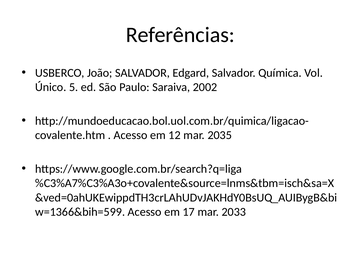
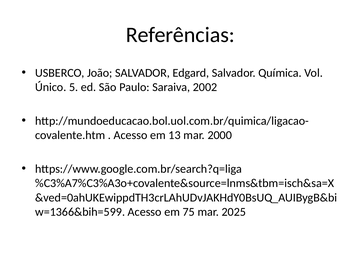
12: 12 -> 13
2035: 2035 -> 2000
17: 17 -> 75
2033: 2033 -> 2025
